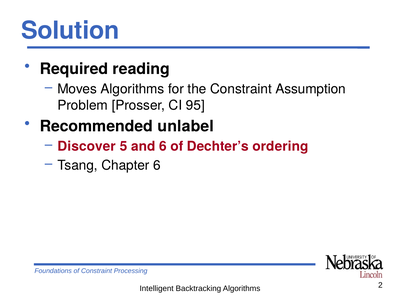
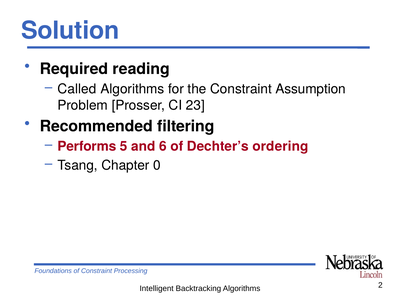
Moves: Moves -> Called
95: 95 -> 23
unlabel: unlabel -> filtering
Discover: Discover -> Performs
Chapter 6: 6 -> 0
